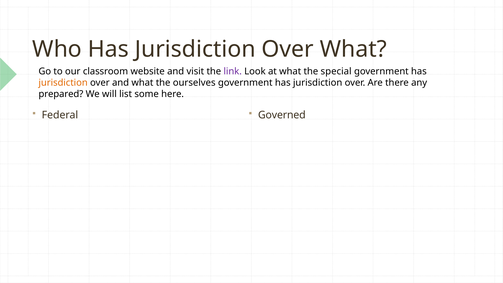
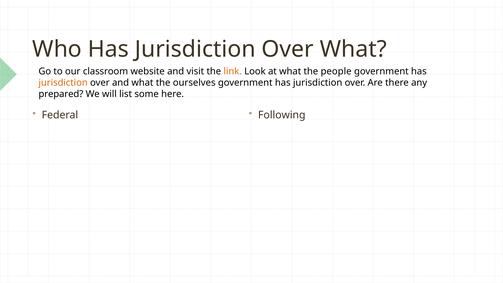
link colour: purple -> orange
special: special -> people
Governed: Governed -> Following
